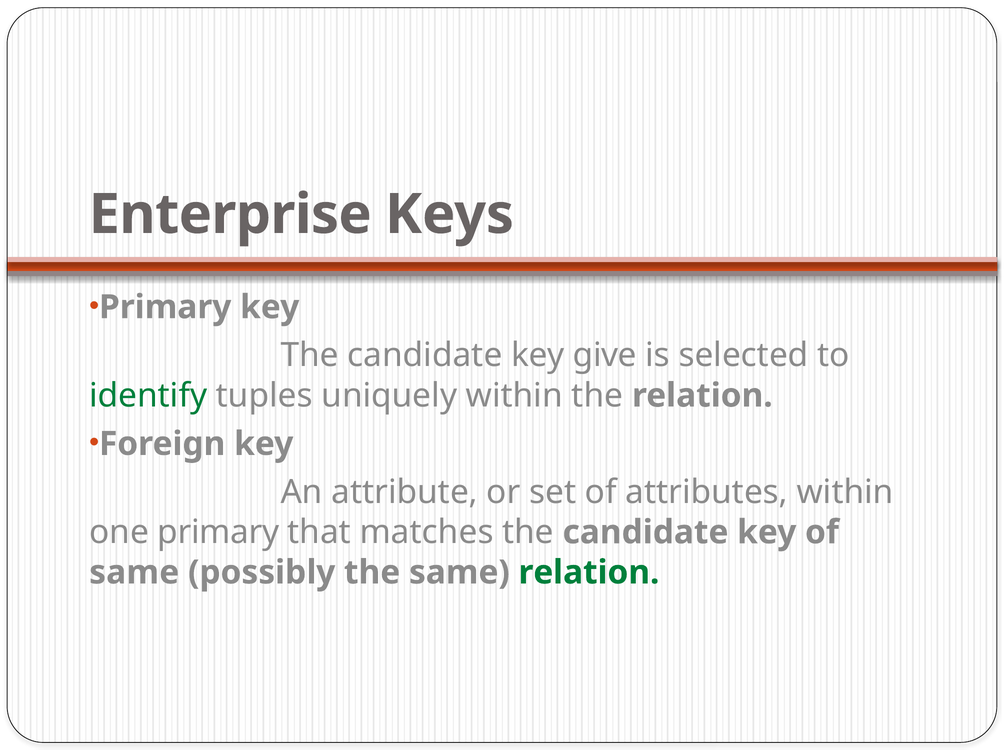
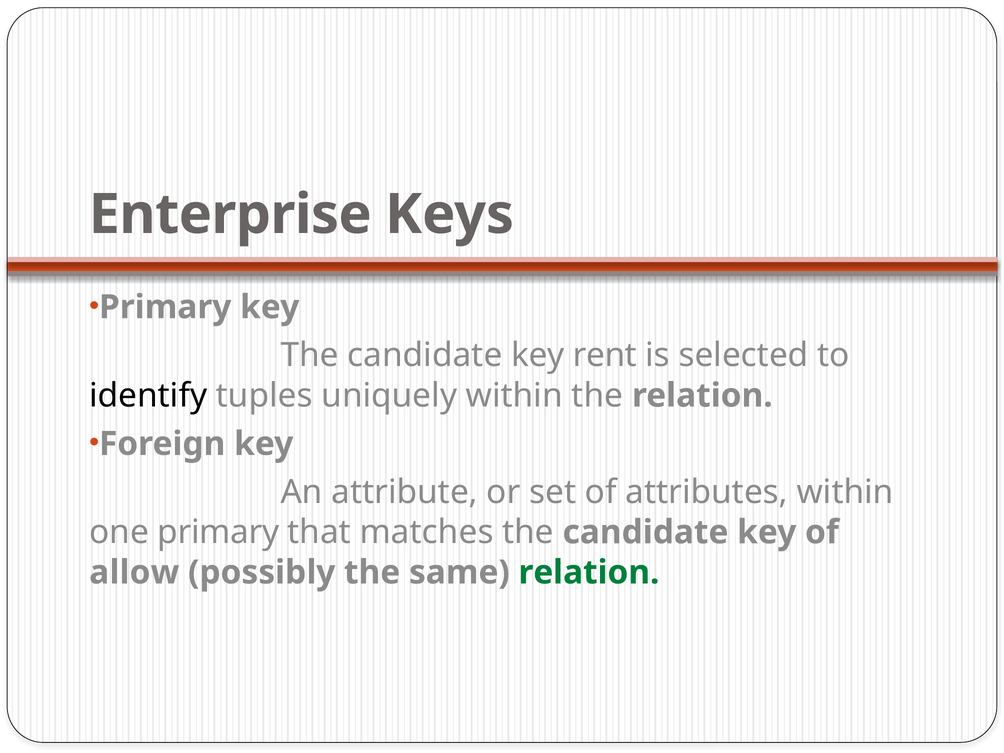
give: give -> rent
identify colour: green -> black
same at (134, 572): same -> allow
